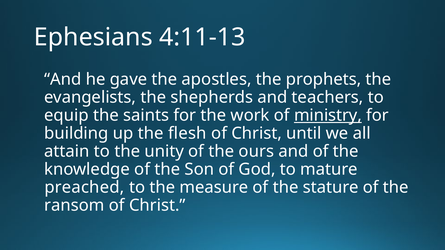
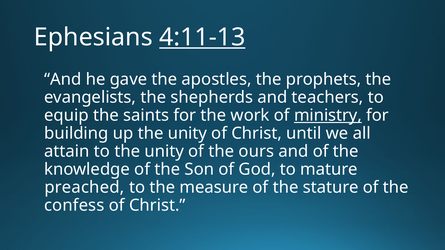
4:11-13 underline: none -> present
up the flesh: flesh -> unity
ransom: ransom -> confess
